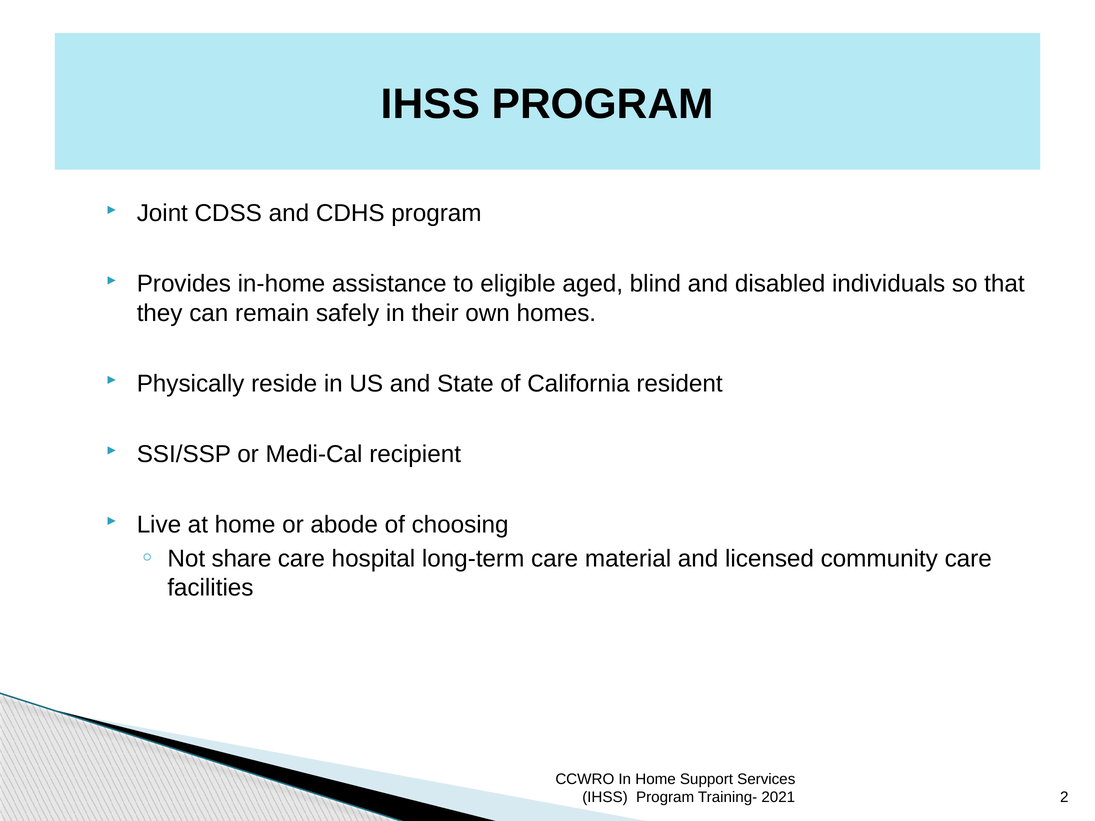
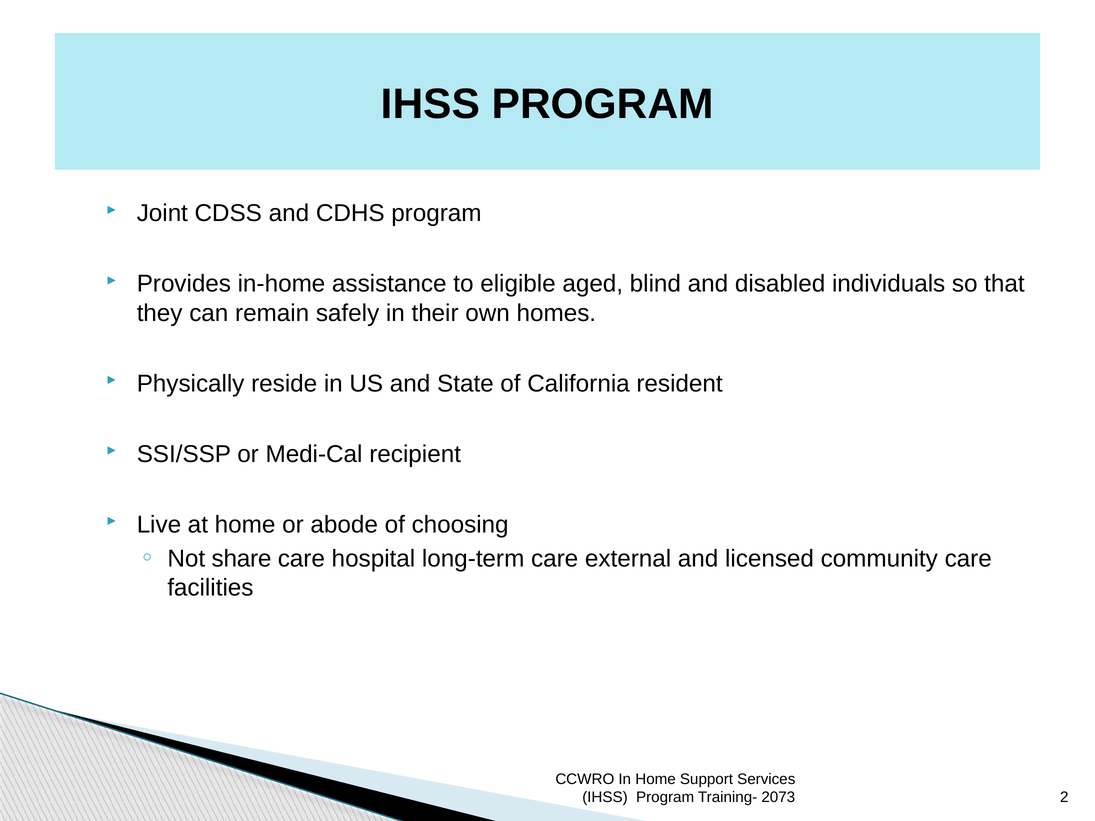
material: material -> external
2021: 2021 -> 2073
